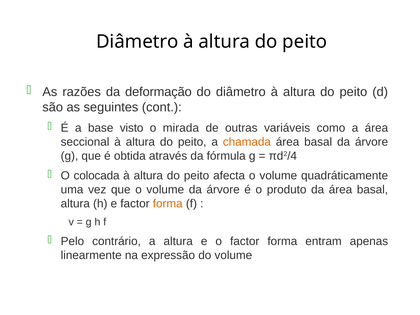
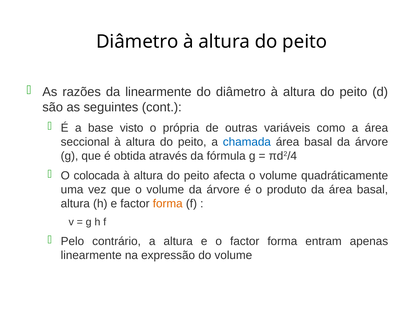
da deformação: deformação -> linearmente
mirada: mirada -> própria
chamada colour: orange -> blue
